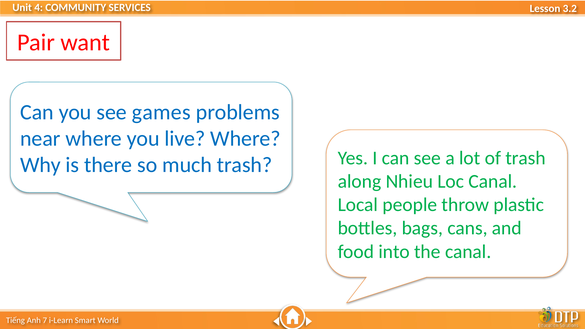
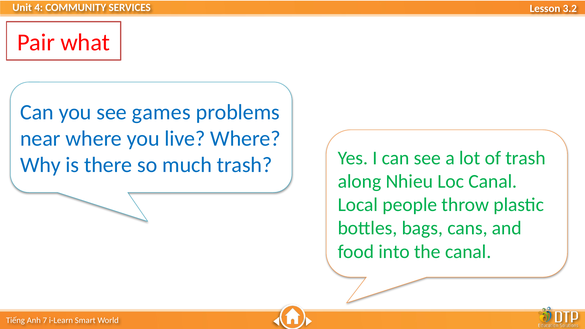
want: want -> what
